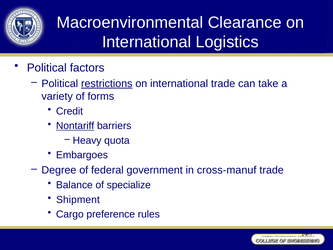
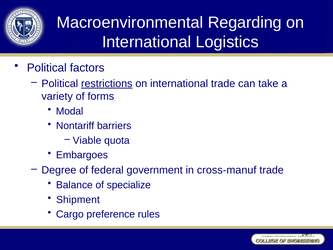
Clearance: Clearance -> Regarding
Credit: Credit -> Modal
Nontariff underline: present -> none
Heavy: Heavy -> Viable
